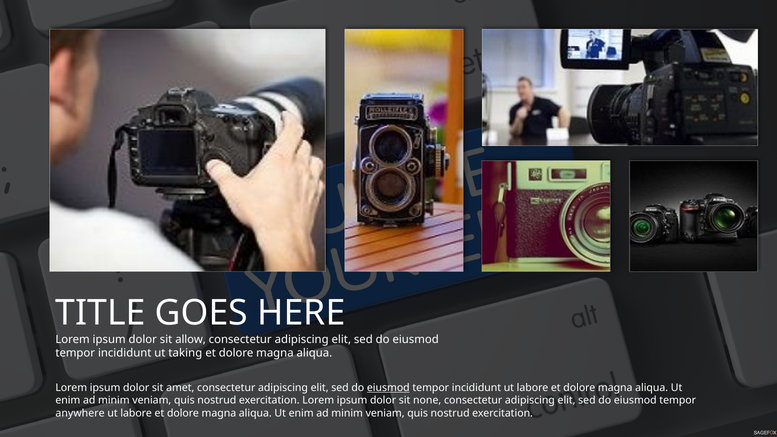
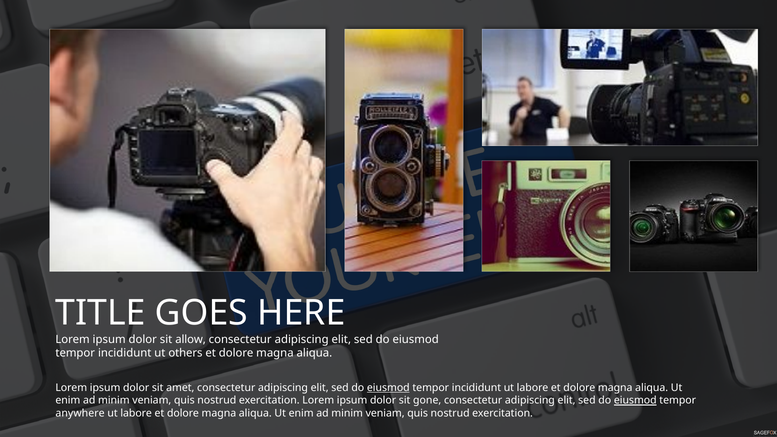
taking: taking -> others
none: none -> gone
eiusmod at (635, 401) underline: none -> present
